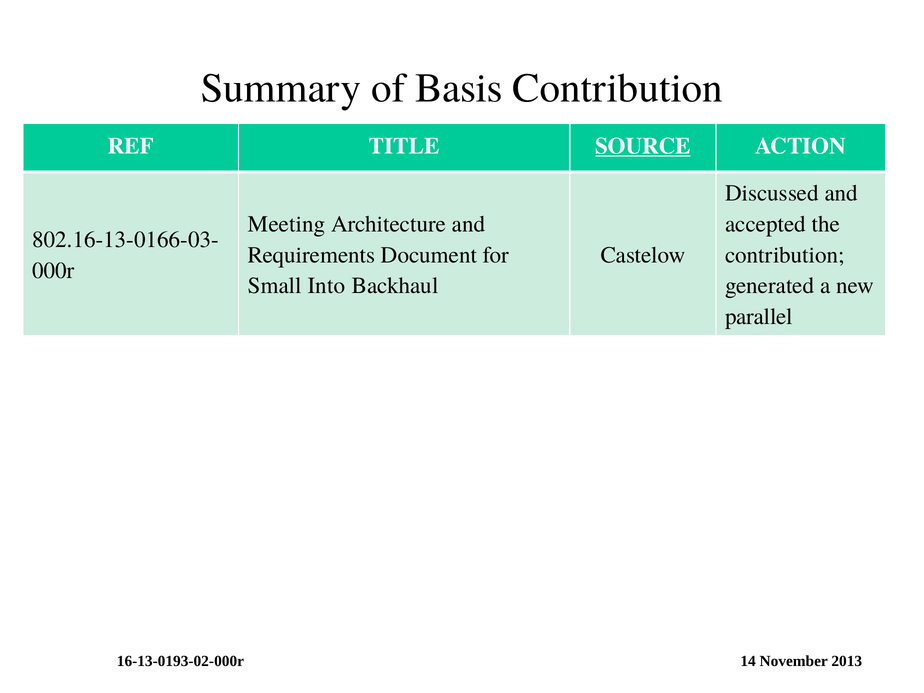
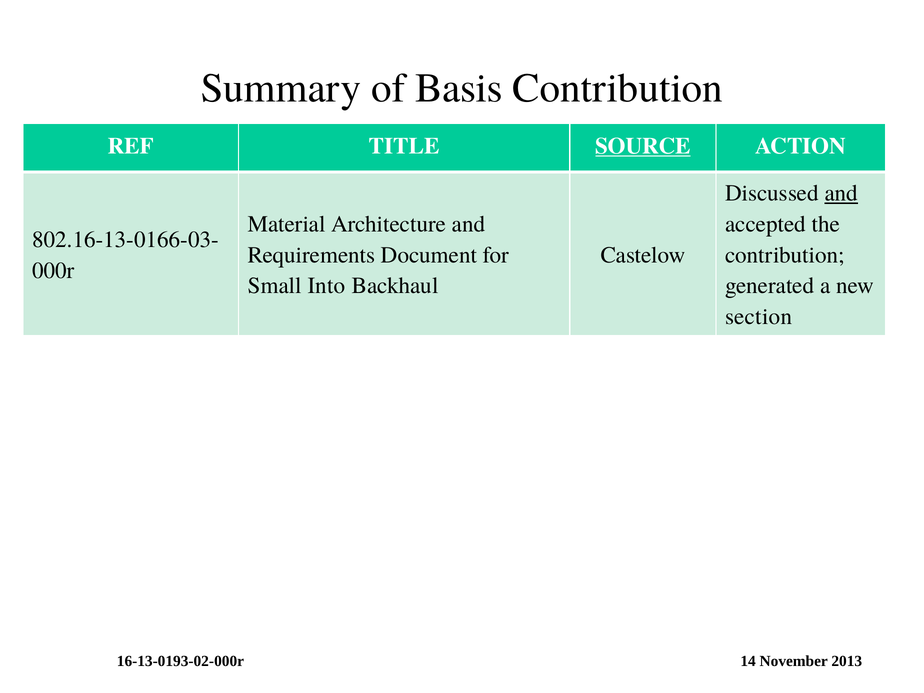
and at (841, 193) underline: none -> present
Meeting: Meeting -> Material
parallel: parallel -> section
